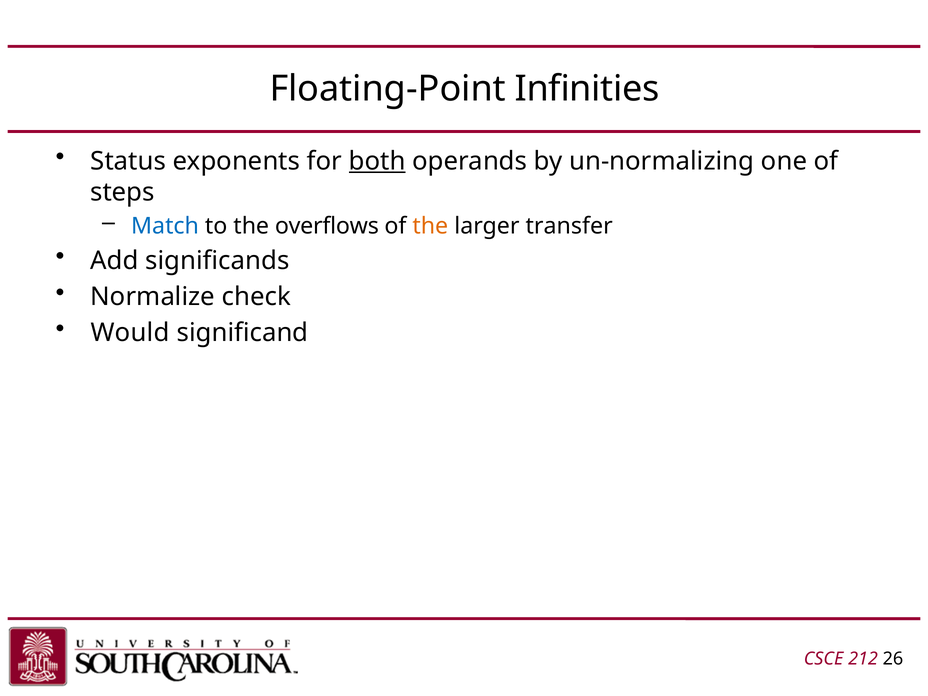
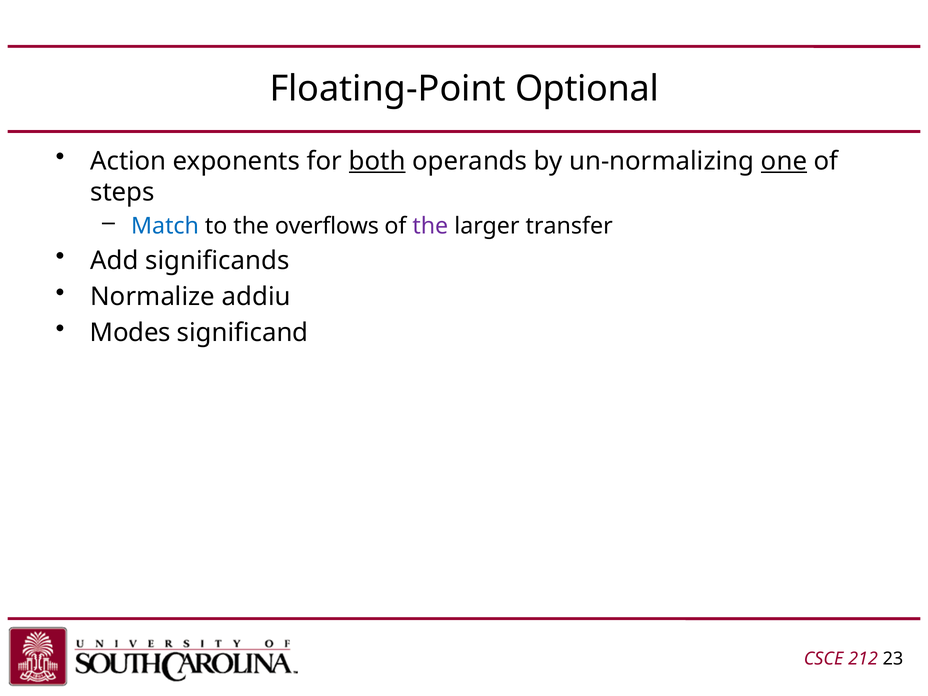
Infinities: Infinities -> Optional
Status: Status -> Action
one underline: none -> present
the at (430, 226) colour: orange -> purple
check: check -> addiu
Would: Would -> Modes
26: 26 -> 23
